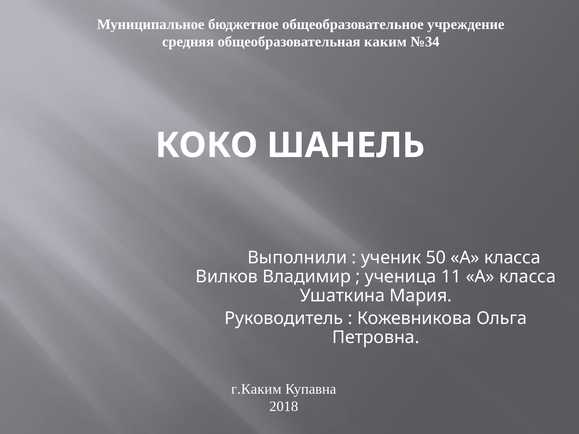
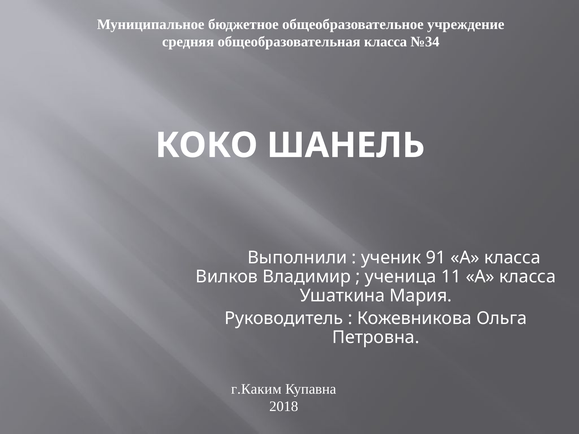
общеобразовательная каким: каким -> класса
50: 50 -> 91
